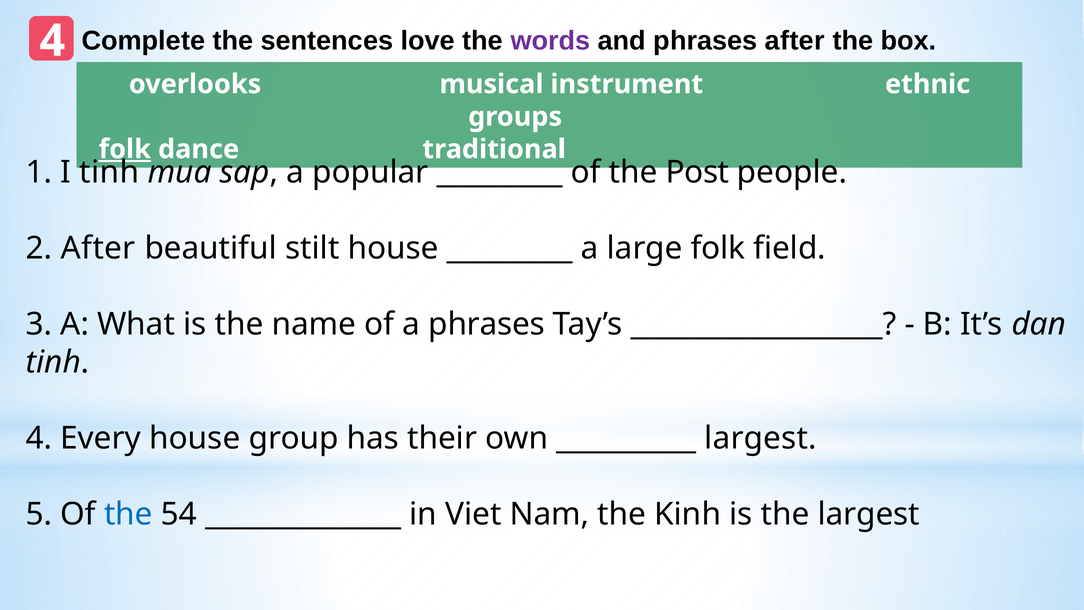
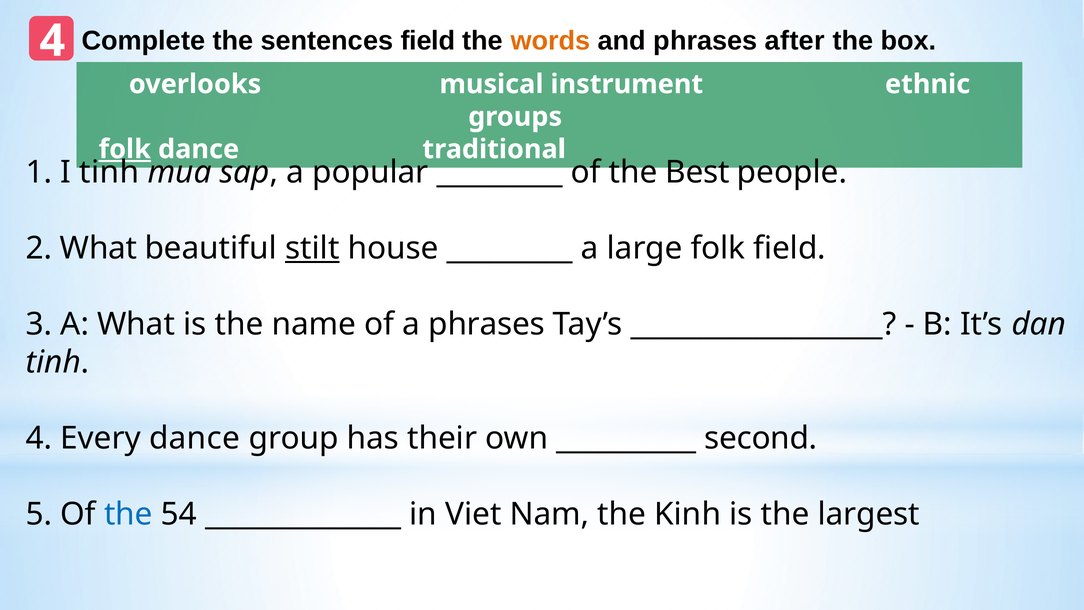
sentences love: love -> field
words colour: purple -> orange
Post: Post -> Best
2 After: After -> What
stilt underline: none -> present
Every house: house -> dance
largest at (761, 438): largest -> second
